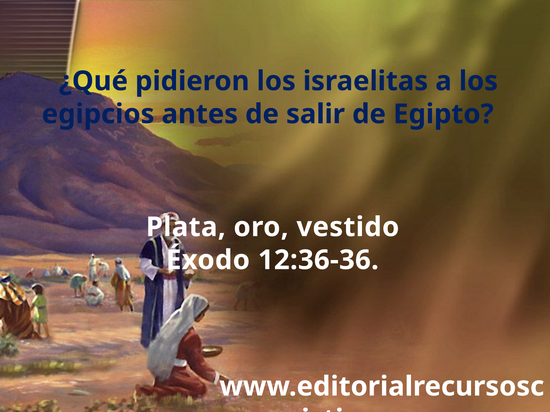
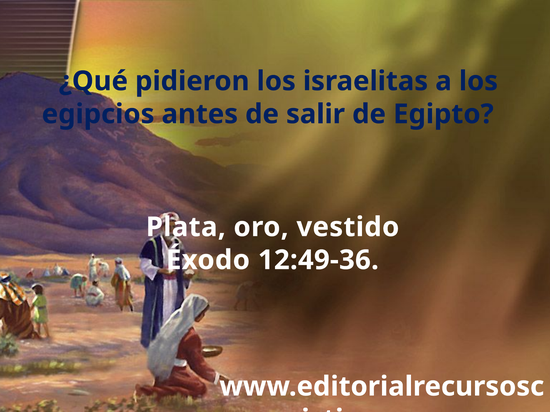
12:36-36: 12:36-36 -> 12:49-36
